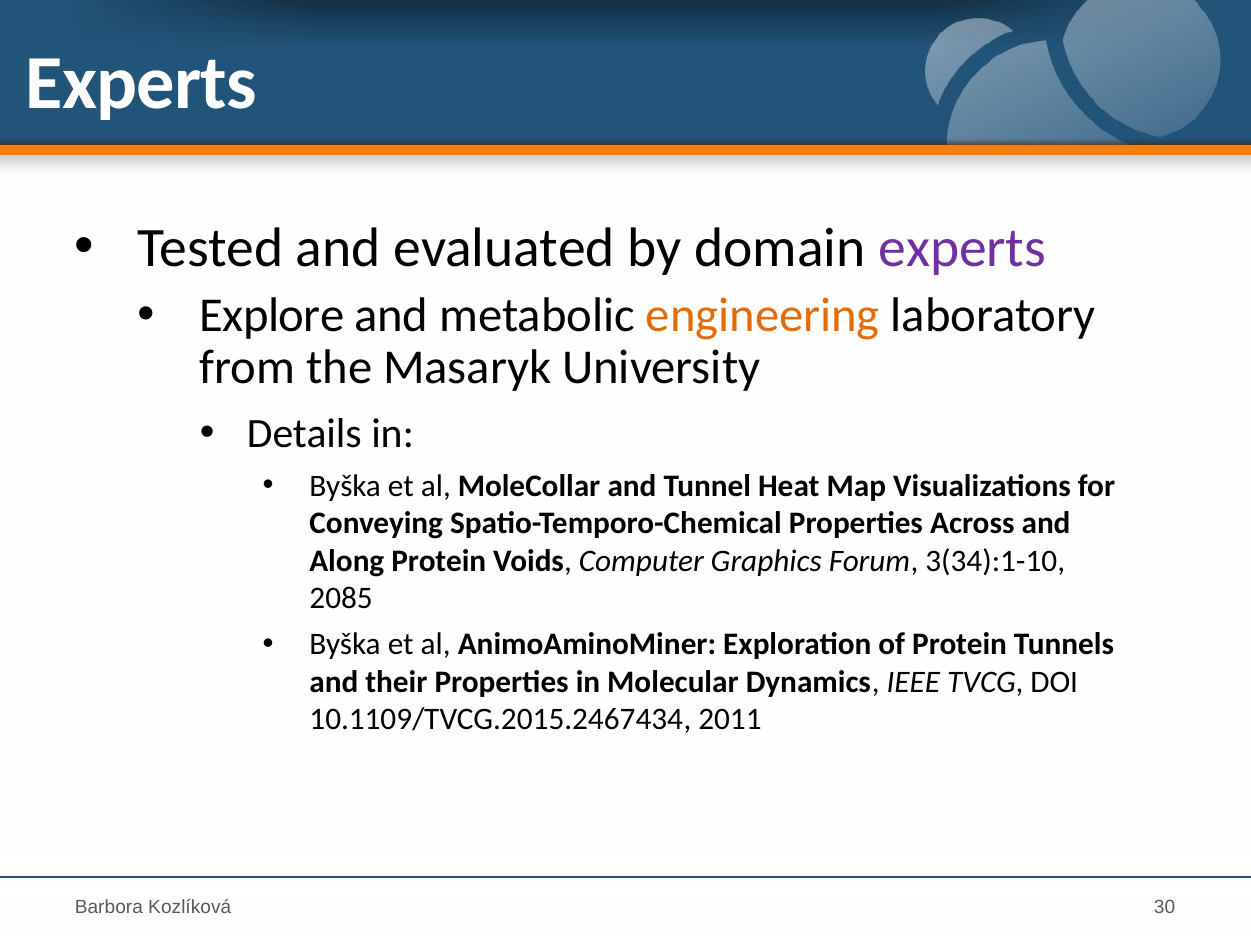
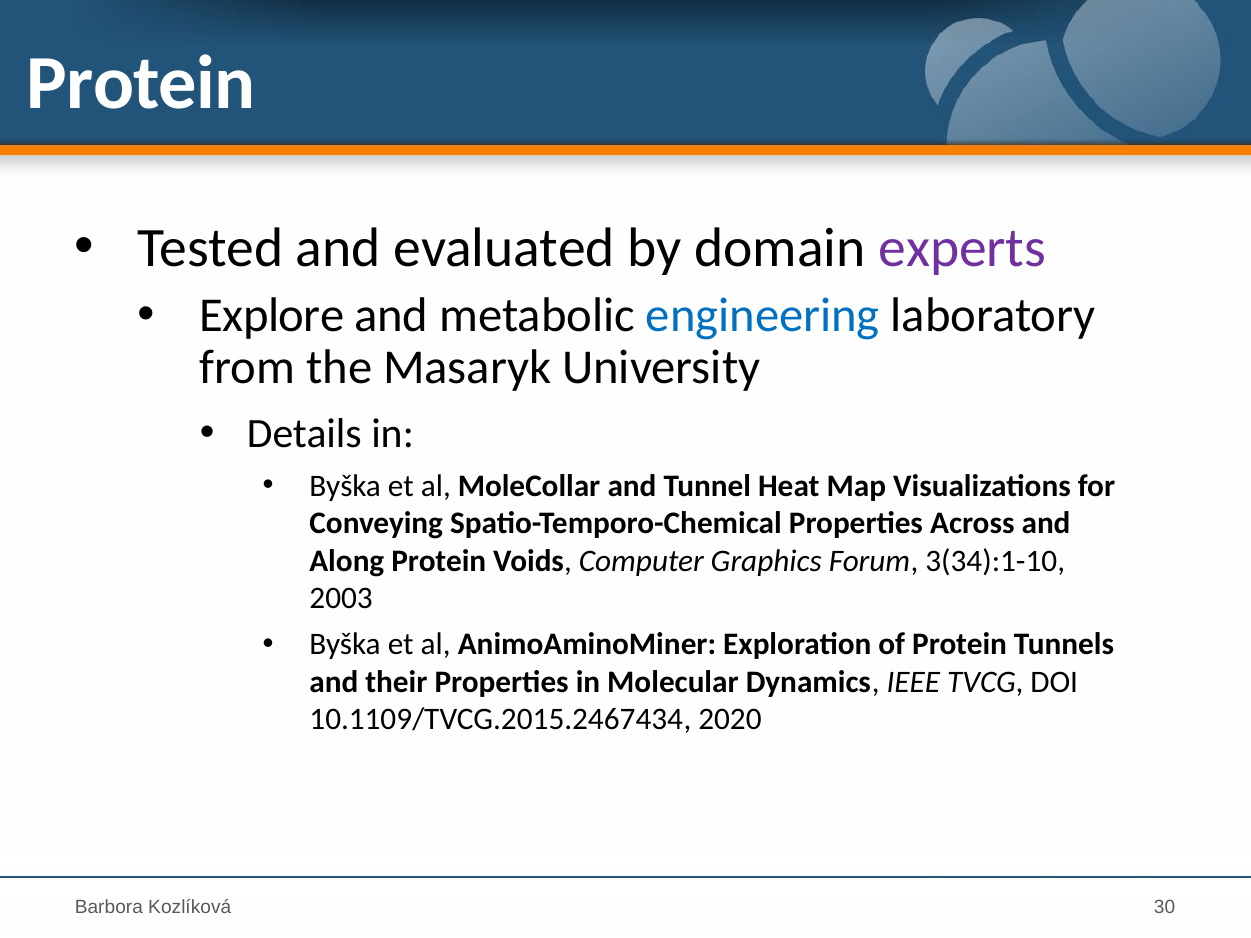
Experts at (141, 83): Experts -> Protein
engineering colour: orange -> blue
2085: 2085 -> 2003
2011: 2011 -> 2020
